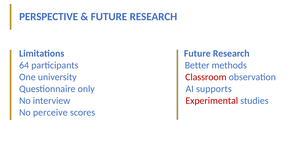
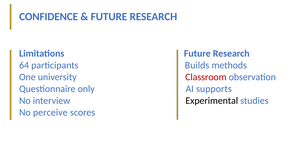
PERSPECTIVE: PERSPECTIVE -> CONFIDENCE
Better: Better -> Builds
Experimental colour: red -> black
